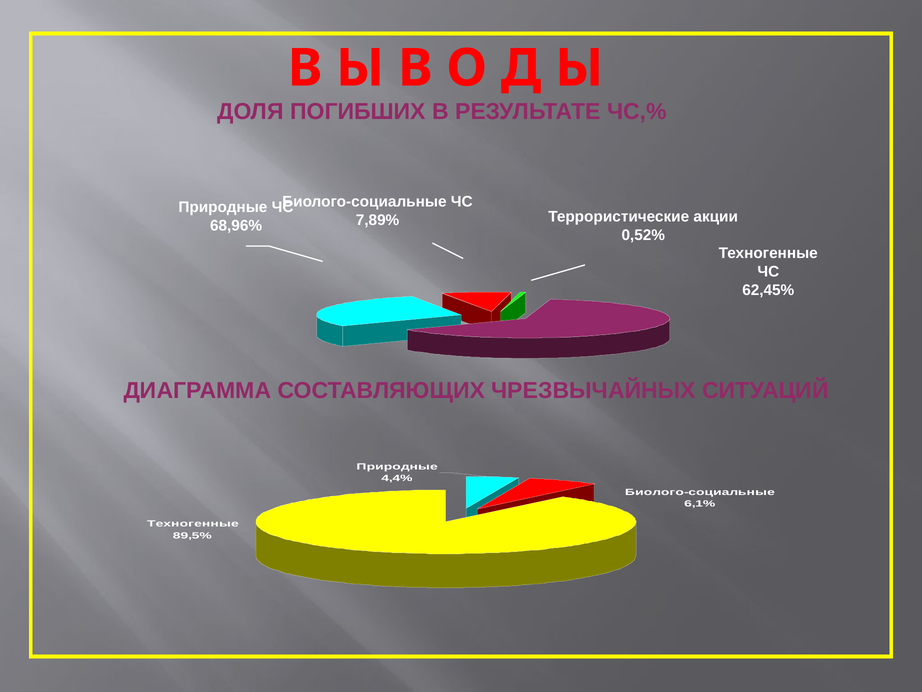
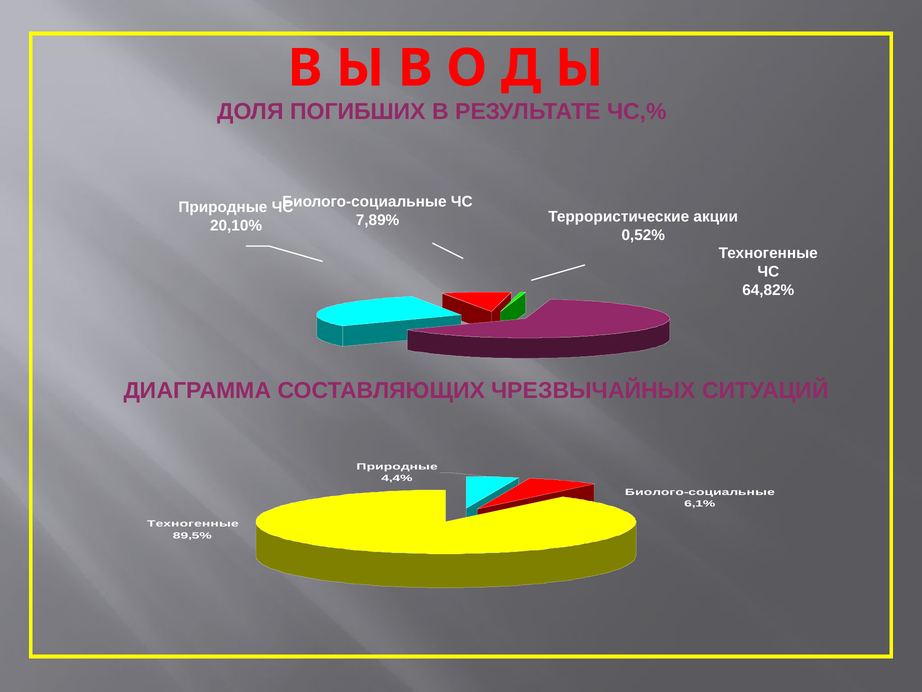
68,96%: 68,96% -> 20,10%
62,45%: 62,45% -> 64,82%
